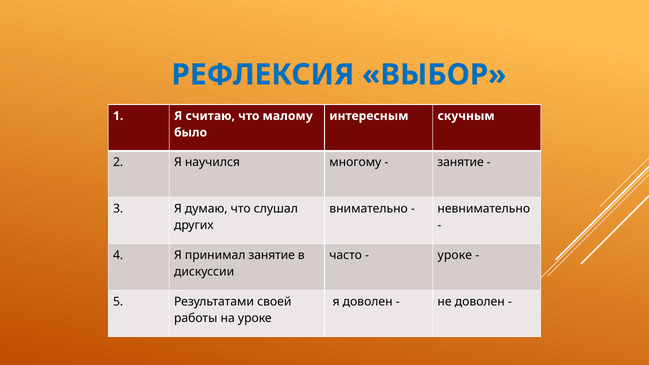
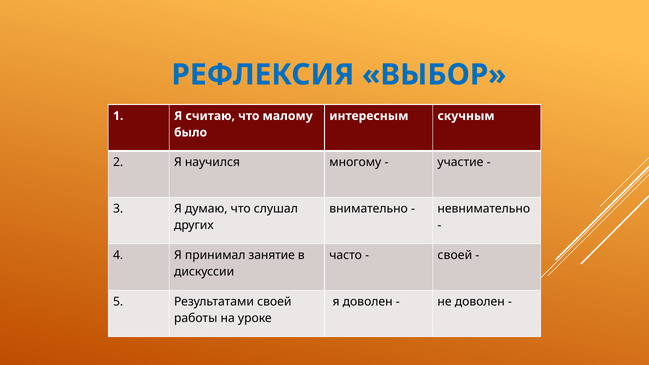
занятие at (461, 162): занятие -> участие
уроке at (455, 255): уроке -> своей
